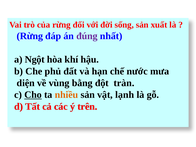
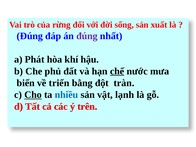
Rừng at (30, 36): Rừng -> Đúng
Ngột: Ngột -> Phát
chế underline: none -> present
diện: diện -> biển
vùng: vùng -> triển
nhiều colour: orange -> blue
